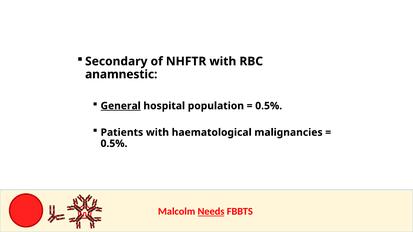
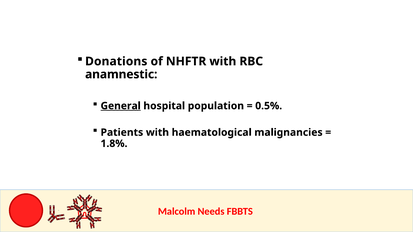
Secondary: Secondary -> Donations
0.5% at (114, 144): 0.5% -> 1.8%
Needs underline: present -> none
